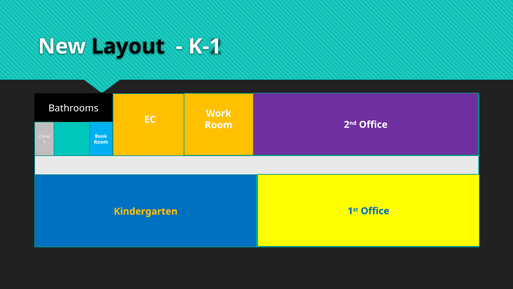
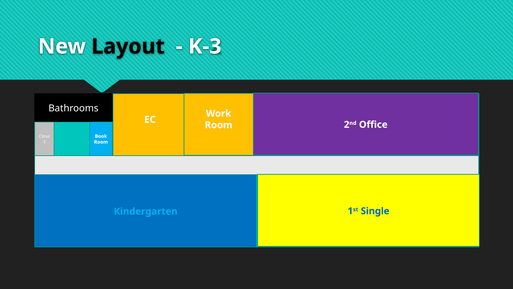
K-1: K-1 -> K-3
1st Office: Office -> Single
Kindergarten colour: yellow -> light blue
